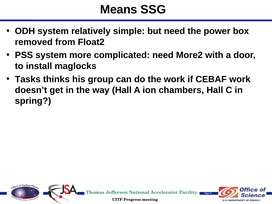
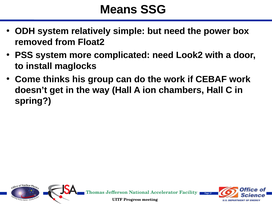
More2: More2 -> Look2
Tasks: Tasks -> Come
